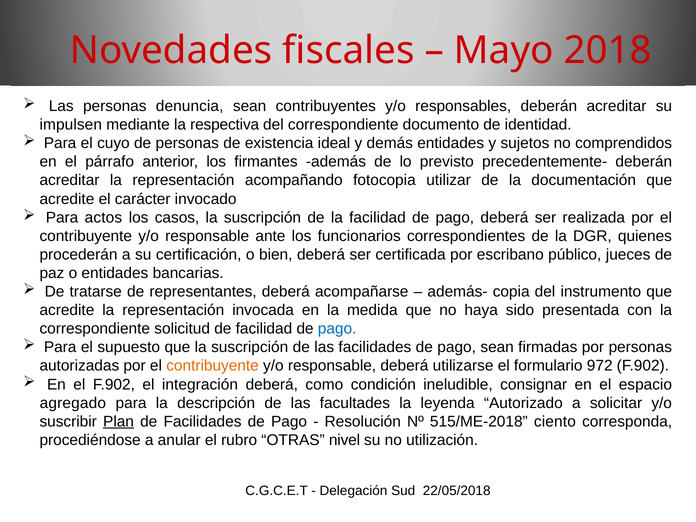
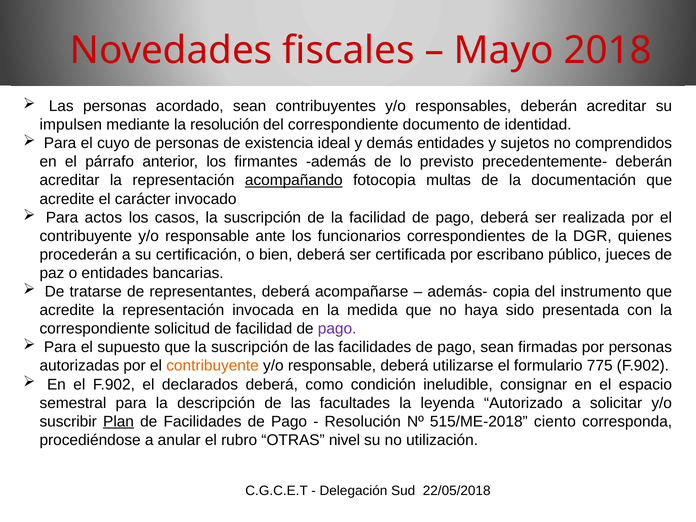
denuncia: denuncia -> acordado
la respectiva: respectiva -> resolución
acompañando underline: none -> present
utilizar: utilizar -> multas
pago at (337, 329) colour: blue -> purple
972: 972 -> 775
integración: integración -> declarados
agregado: agregado -> semestral
